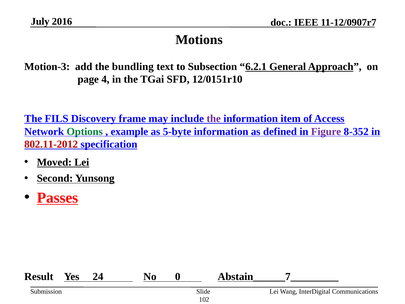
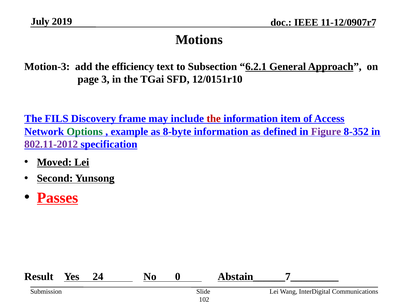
2016: 2016 -> 2019
bundling: bundling -> efficiency
4: 4 -> 3
the at (214, 119) colour: purple -> red
5-byte: 5-byte -> 8-byte
802.11-2012 colour: red -> purple
